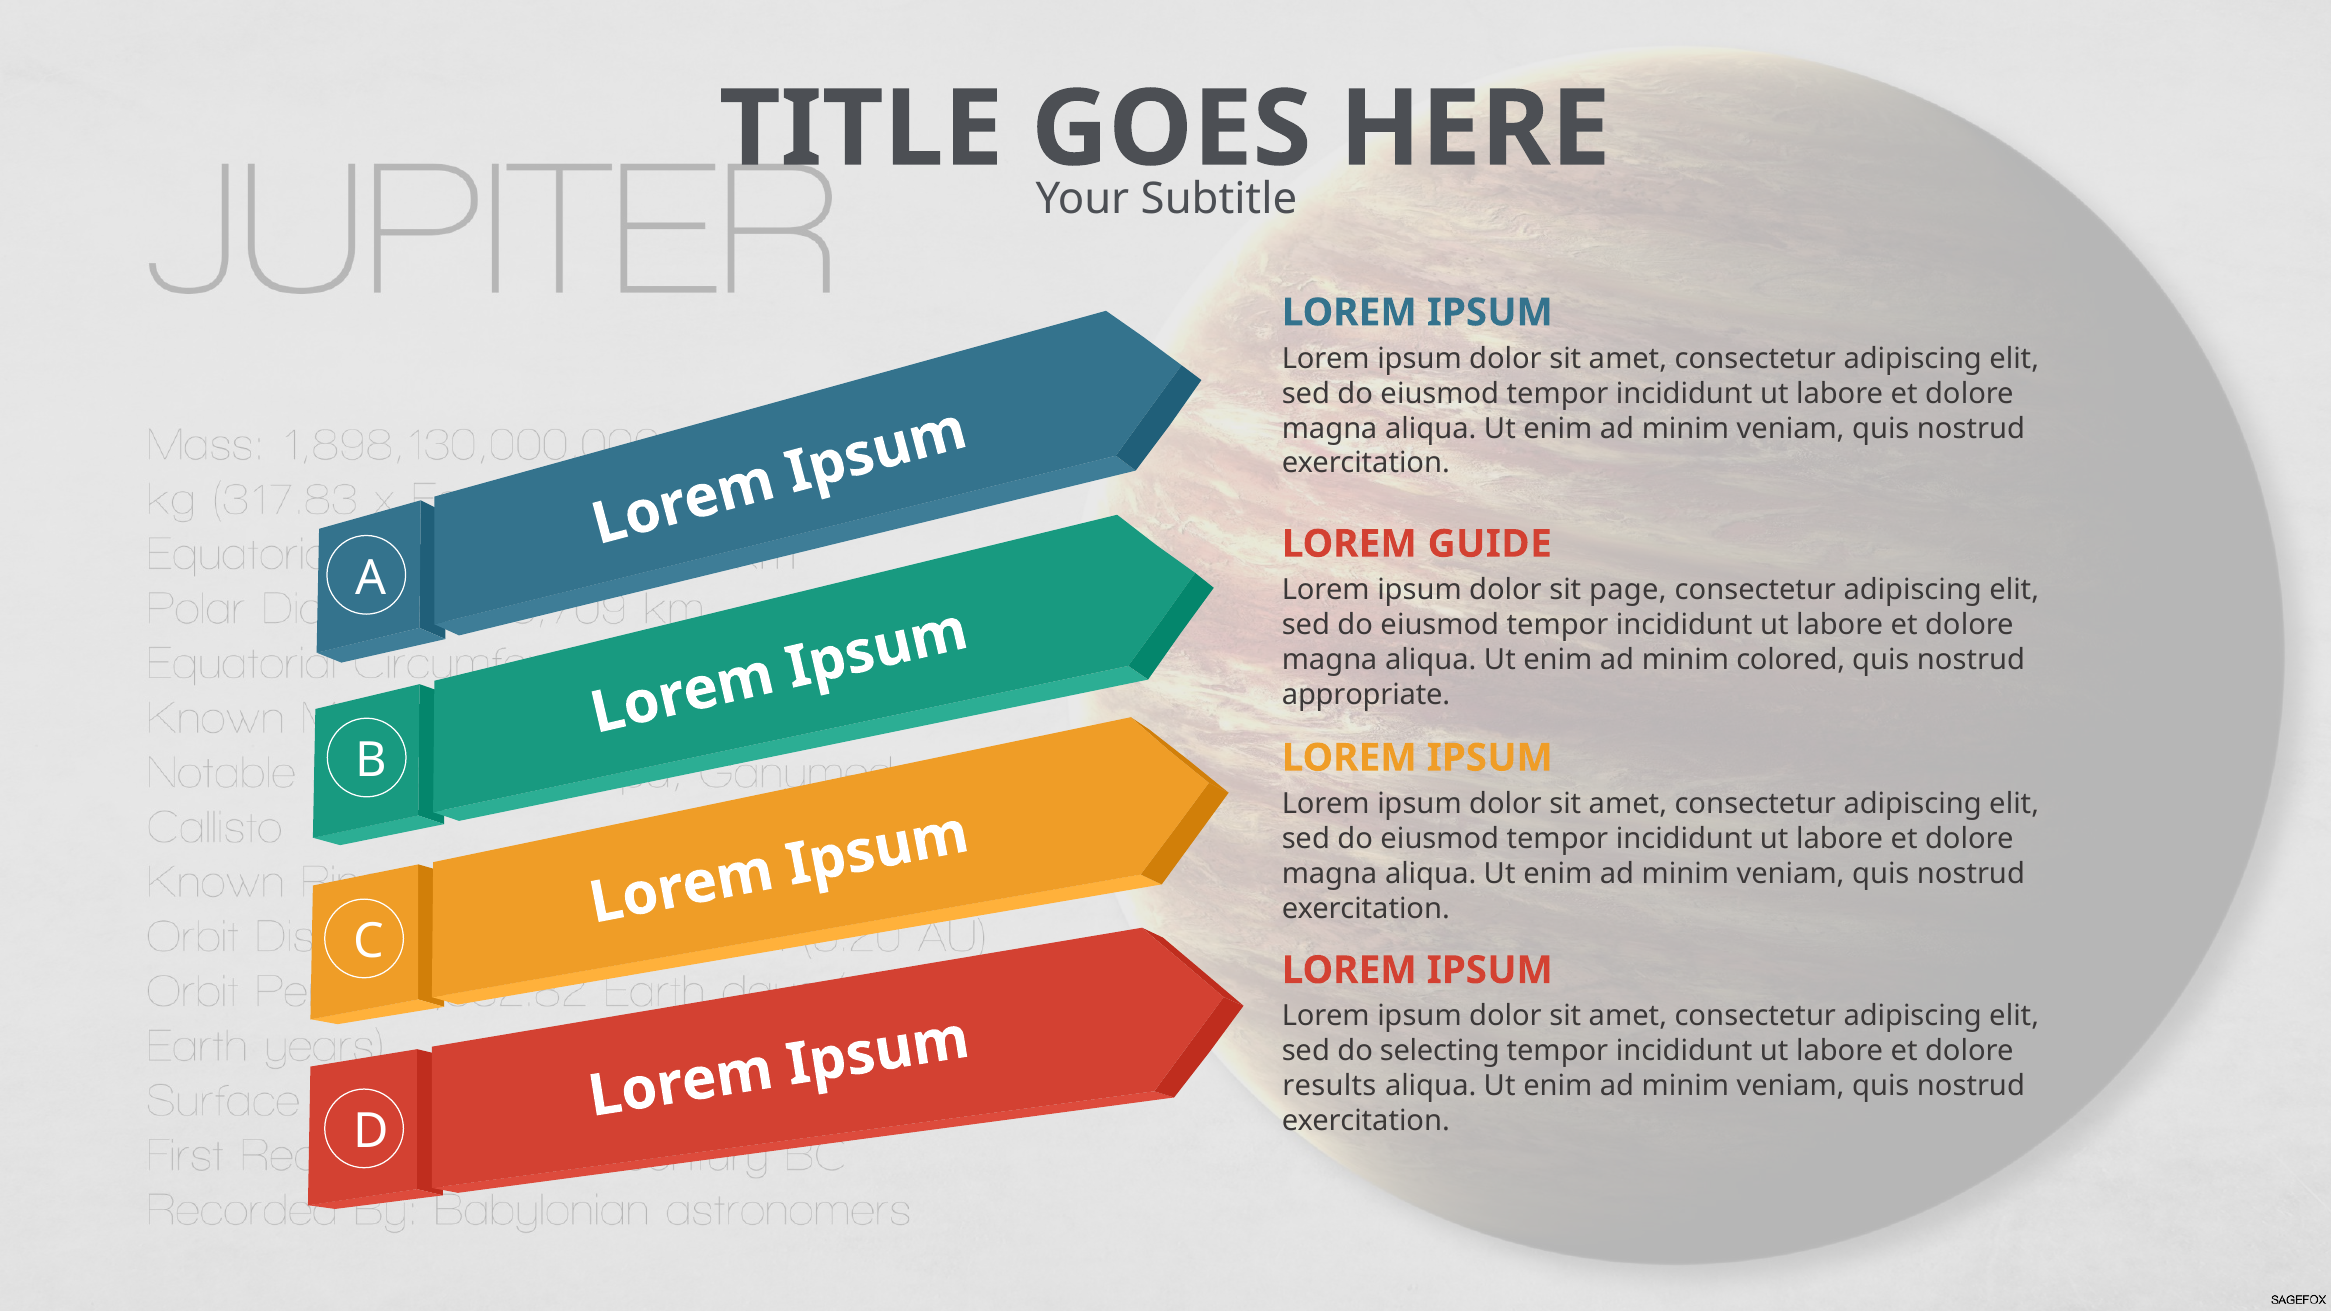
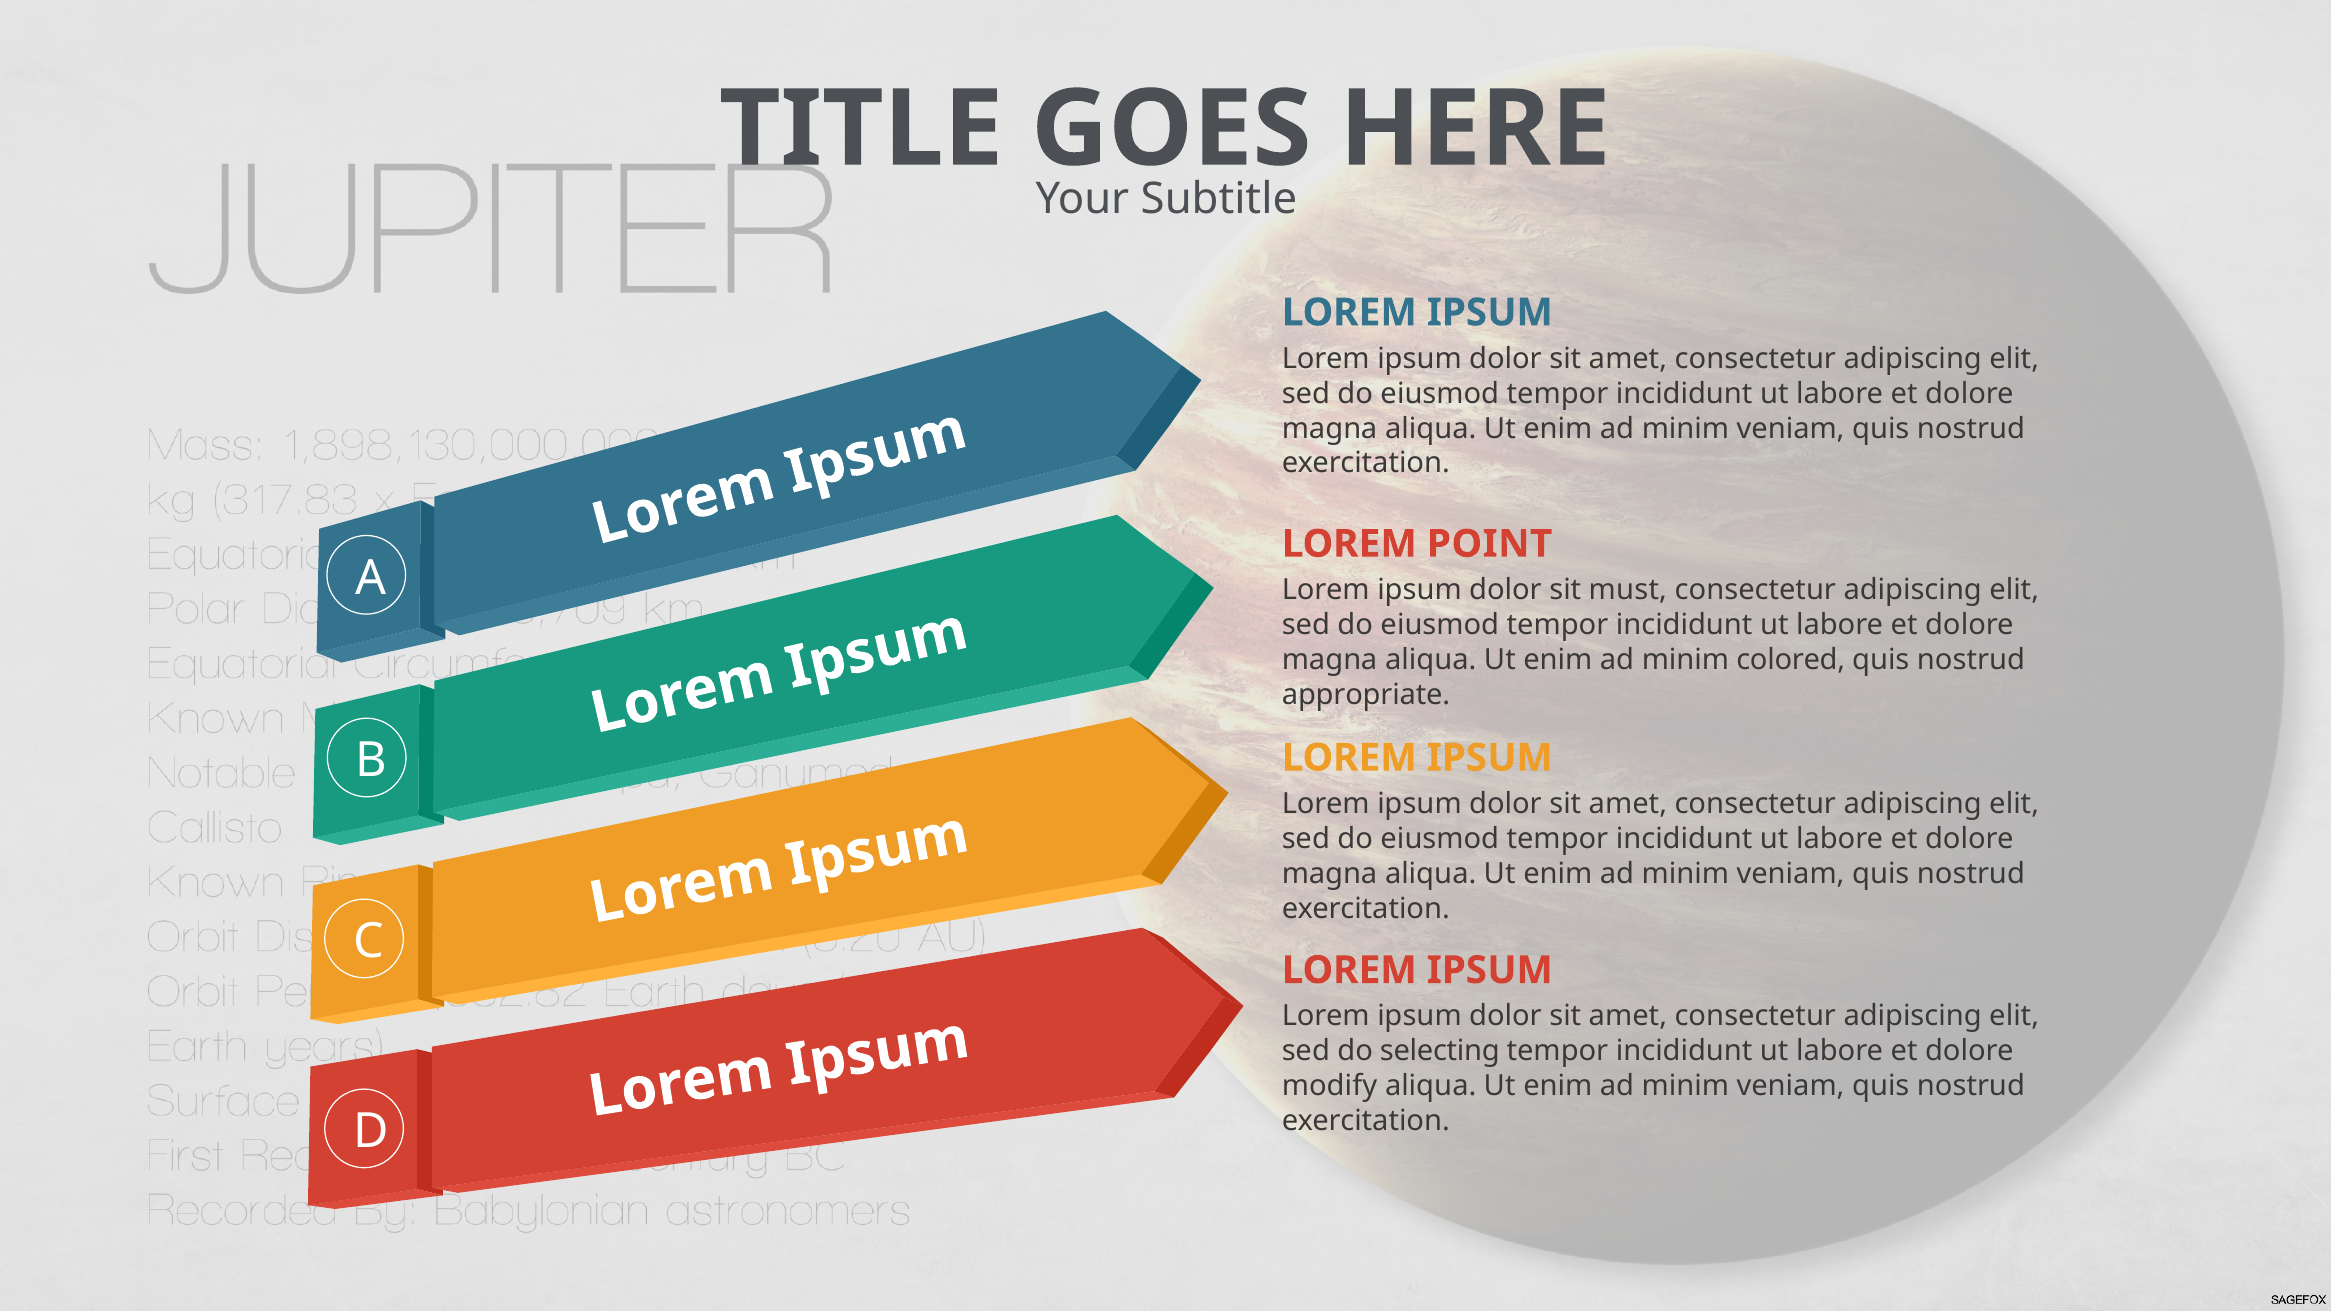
GUIDE: GUIDE -> POINT
page: page -> must
results: results -> modify
